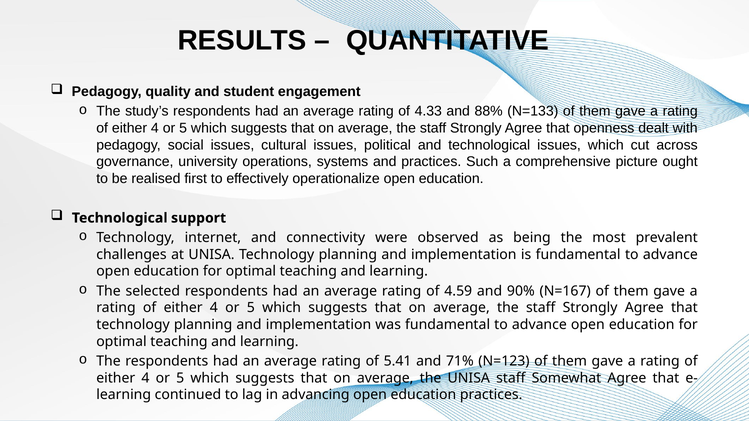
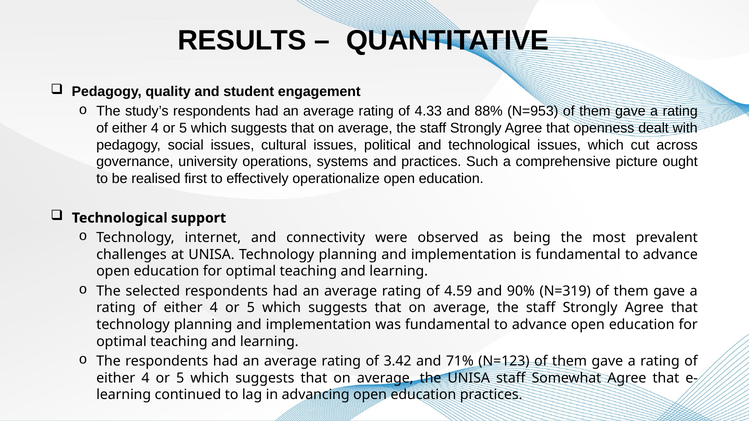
N=133: N=133 -> N=953
N=167: N=167 -> N=319
5.41: 5.41 -> 3.42
